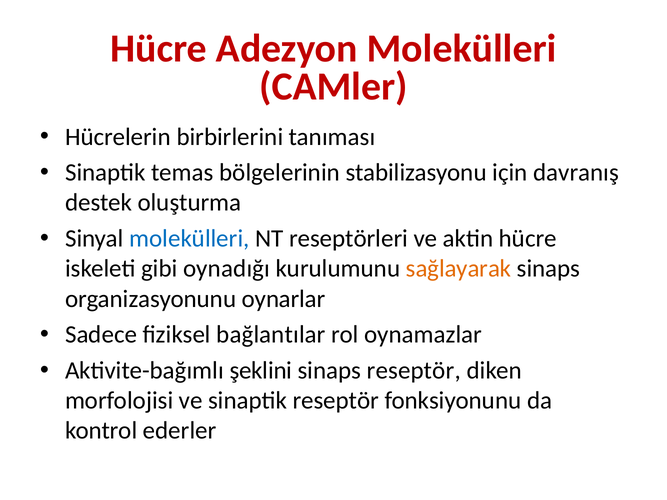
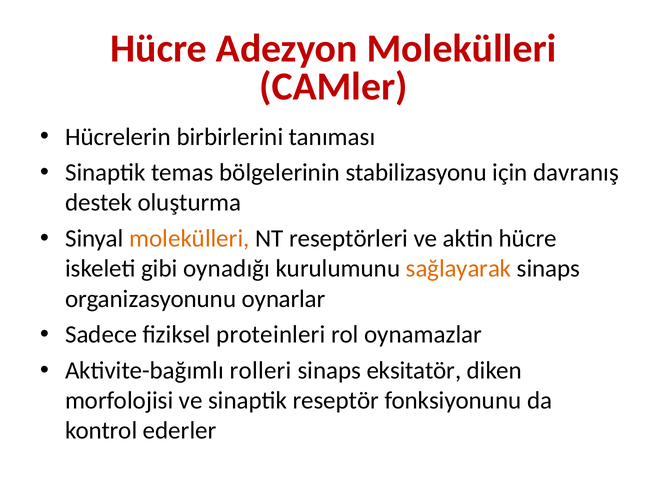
molekülleri at (189, 239) colour: blue -> orange
bağlantılar: bağlantılar -> proteinleri
şeklini: şeklini -> rolleri
sinaps reseptör: reseptör -> eksitatör
